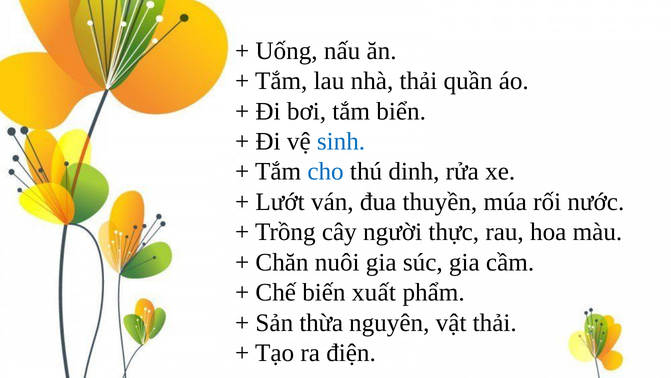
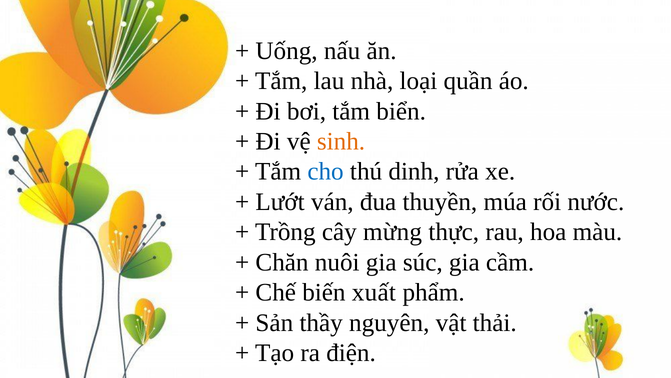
nhà thải: thải -> loại
sinh colour: blue -> orange
người: người -> mừng
thừa: thừa -> thầy
